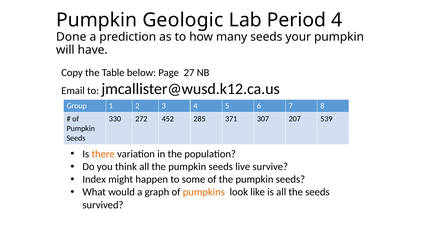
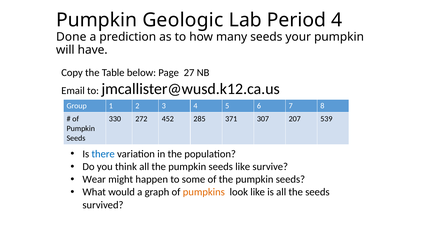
there colour: orange -> blue
seeds live: live -> like
Index: Index -> Wear
